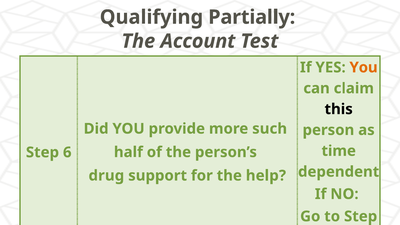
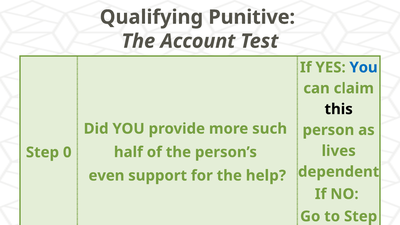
Partially: Partially -> Punitive
You at (364, 67) colour: orange -> blue
time: time -> lives
6 at (67, 152): 6 -> 0
drug: drug -> even
